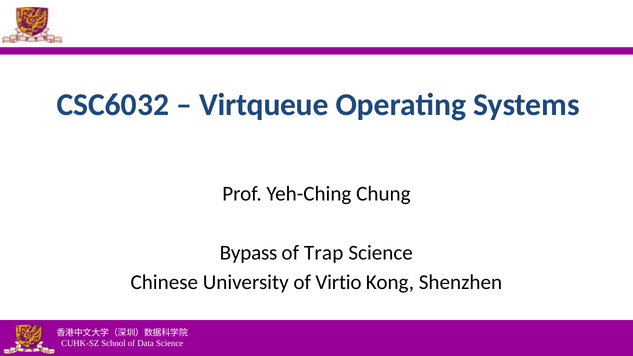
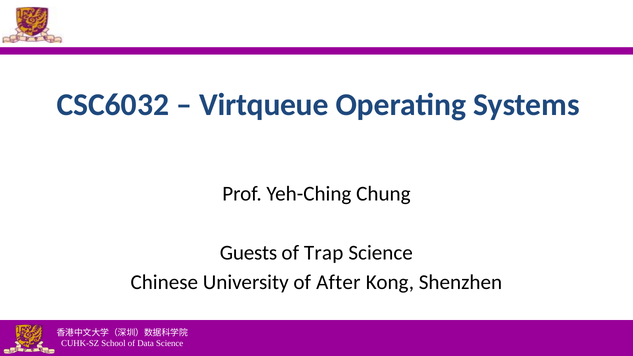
Bypass: Bypass -> Guests
Virtio: Virtio -> After
